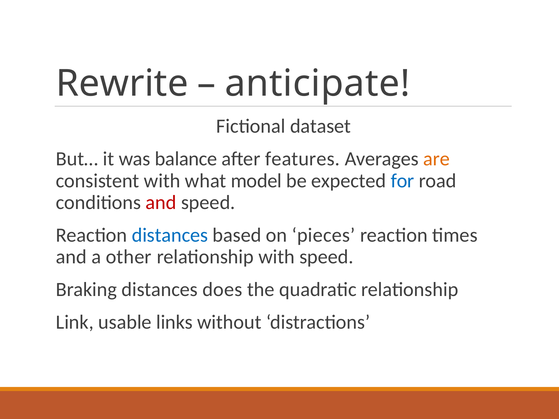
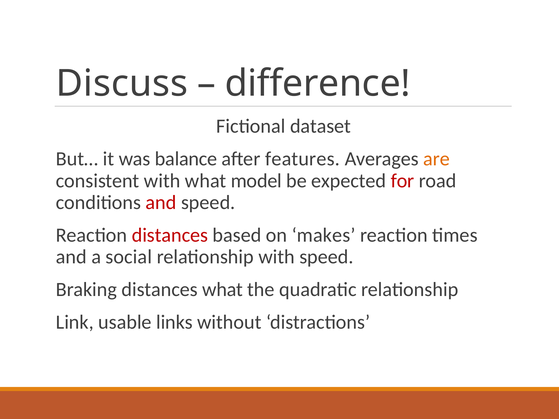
Rewrite: Rewrite -> Discuss
anticipate: anticipate -> difference
for colour: blue -> red
distances at (170, 235) colour: blue -> red
pieces: pieces -> makes
other: other -> social
distances does: does -> what
